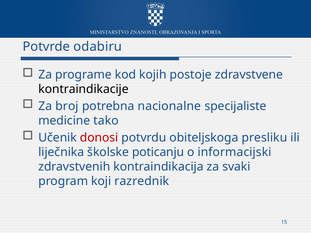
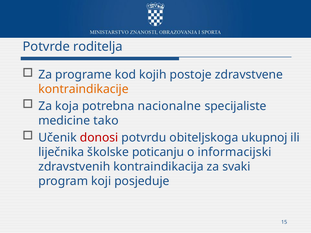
odabiru: odabiru -> roditelja
kontraindikacije colour: black -> orange
broj: broj -> koja
presliku: presliku -> ukupnoj
razrednik: razrednik -> posjeduje
